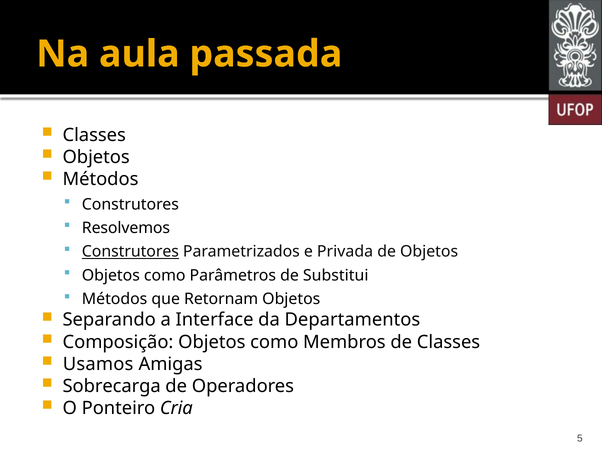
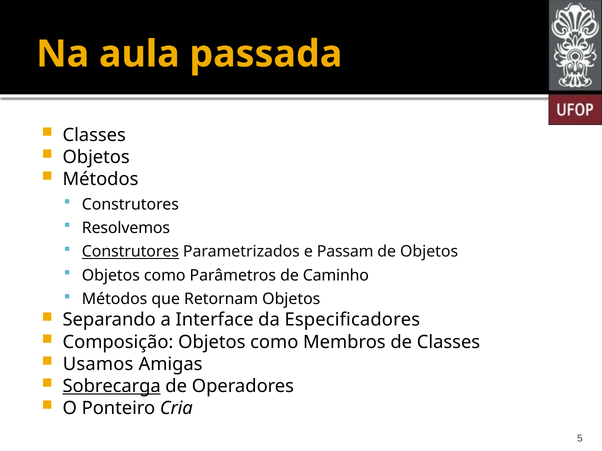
Privada: Privada -> Passam
Substitui: Substitui -> Caminho
Departamentos: Departamentos -> Especificadores
Sobrecarga underline: none -> present
